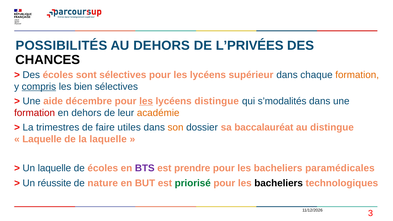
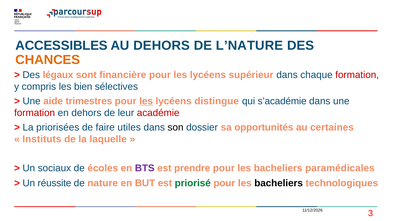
POSSIBILITÉS: POSSIBILITÉS -> ACCESSIBLES
L’PRIVÉES: L’PRIVÉES -> L’NATURE
CHANCES colour: black -> orange
Des écoles: écoles -> légaux
sont sélectives: sélectives -> financière
formation at (357, 75) colour: orange -> red
compris underline: present -> none
décembre: décembre -> trimestres
s’modalités: s’modalités -> s’académie
académie colour: orange -> red
trimestres: trimestres -> priorisées
son colour: orange -> black
baccalauréat: baccalauréat -> opportunités
au distingue: distingue -> certaines
Laquelle at (42, 139): Laquelle -> Instituts
Un laquelle: laquelle -> sociaux
